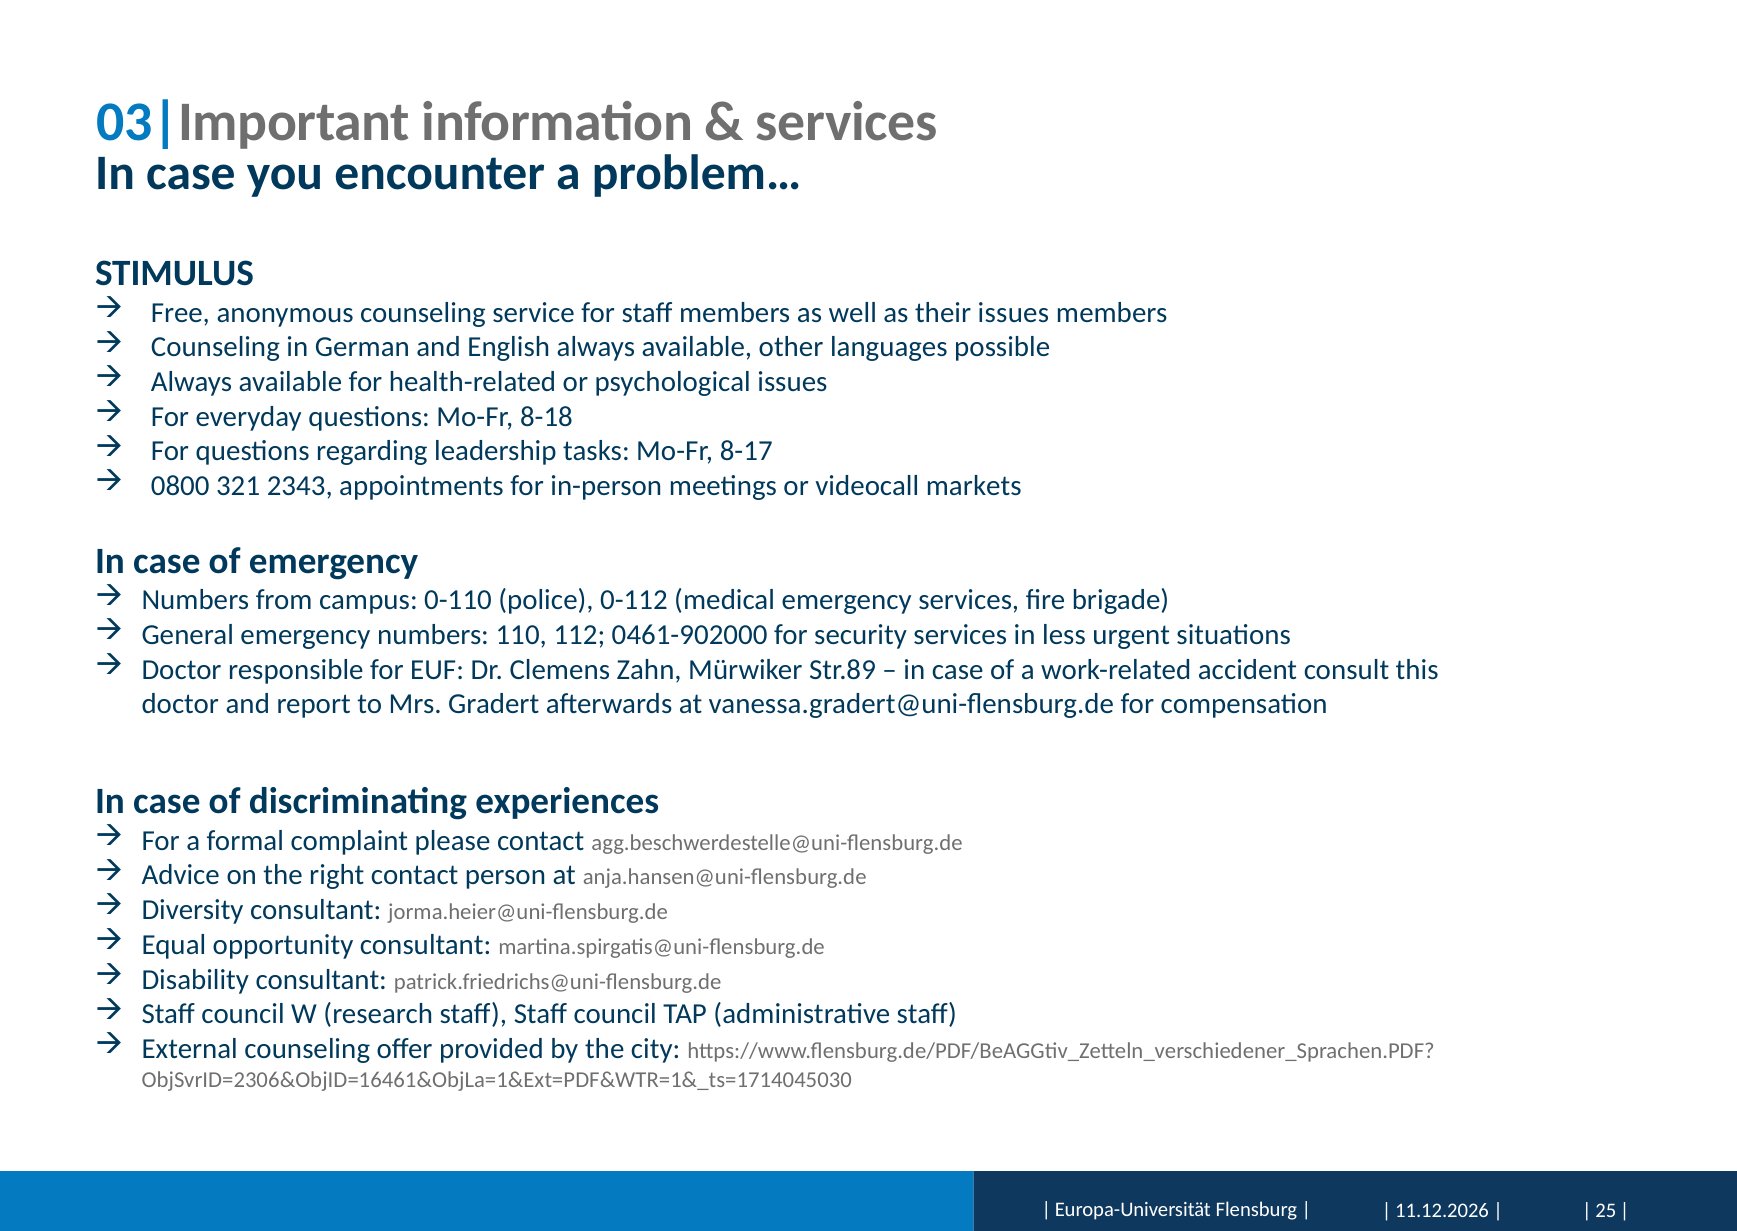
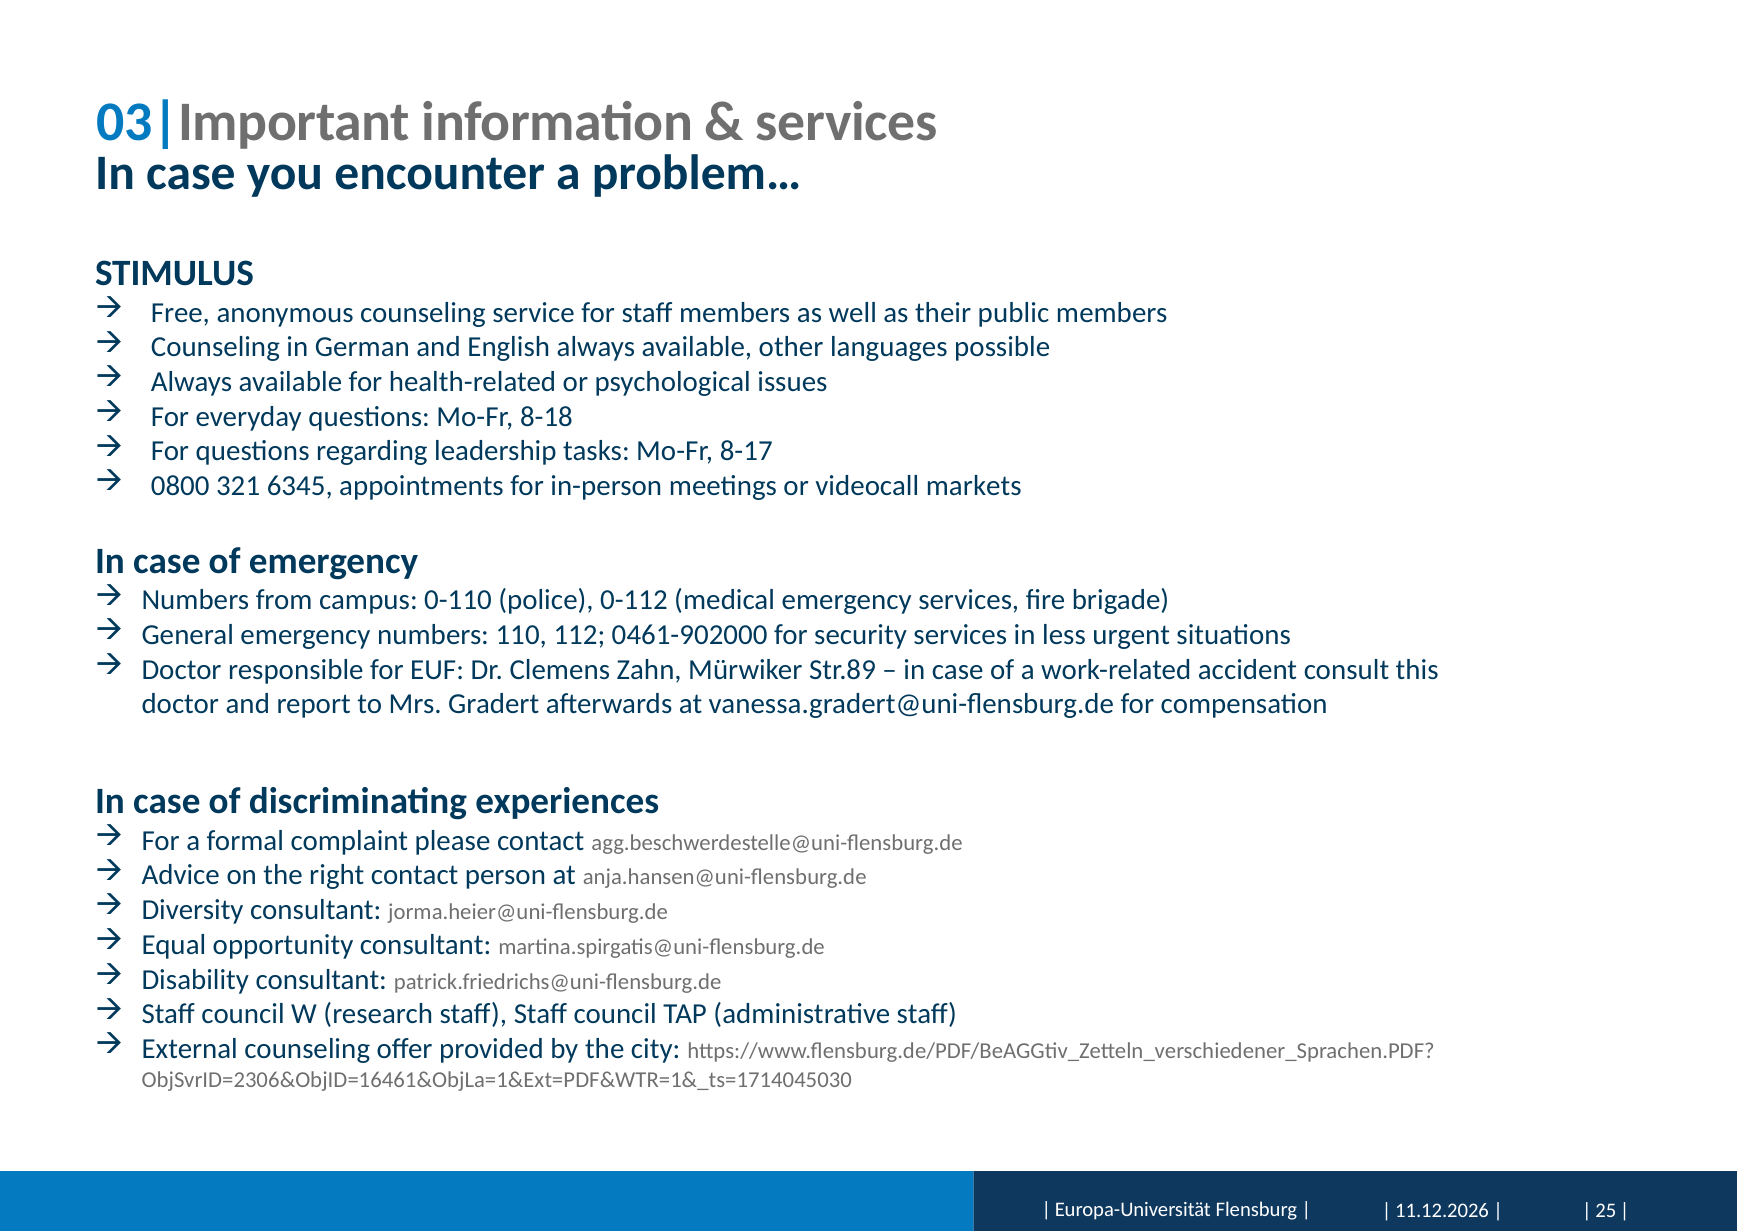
their issues: issues -> public
2343: 2343 -> 6345
